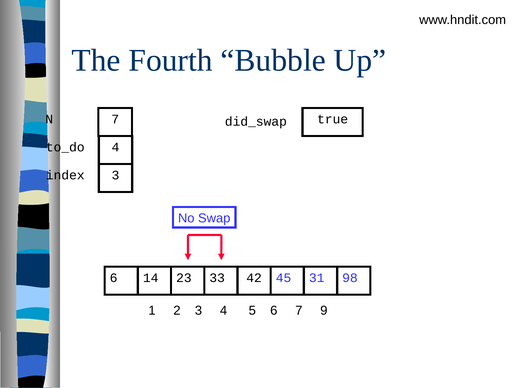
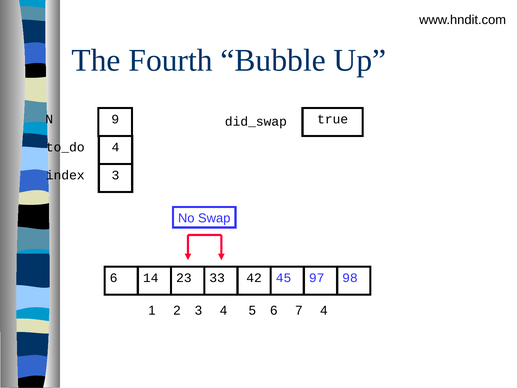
N 7: 7 -> 9
31: 31 -> 97
7 9: 9 -> 4
